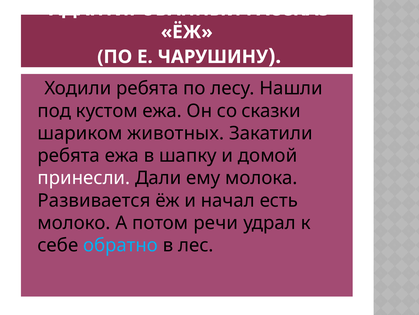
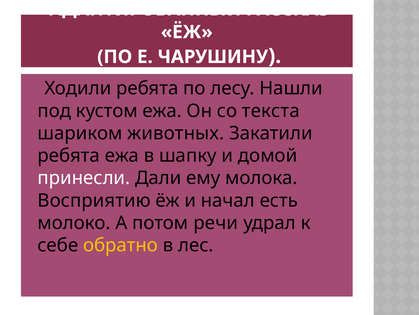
сказки: сказки -> текста
Развивается: Развивается -> Восприятию
обратно colour: light blue -> yellow
